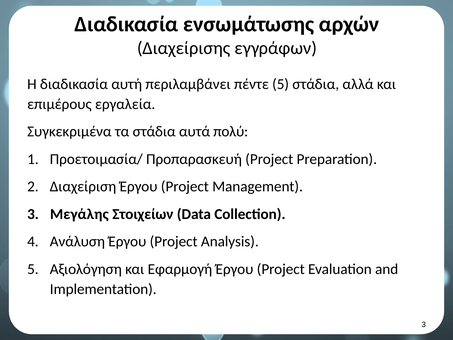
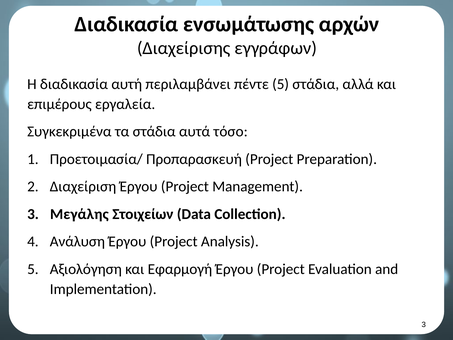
πολύ: πολύ -> τόσο
